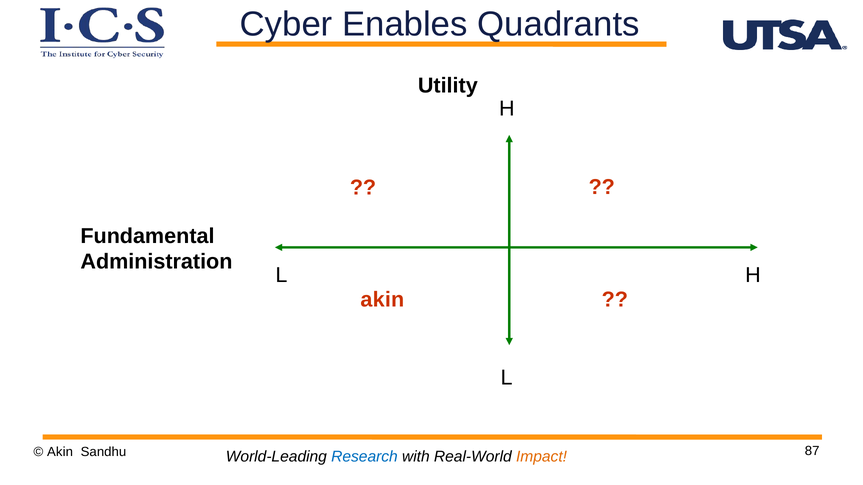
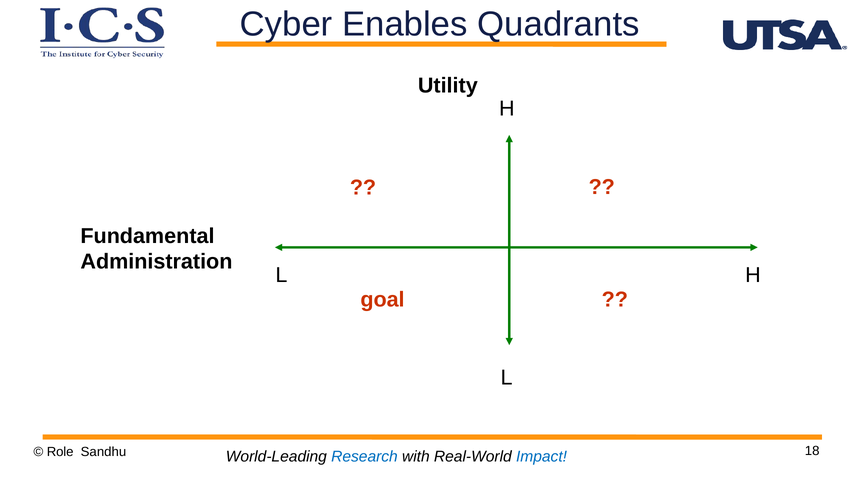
akin at (382, 300): akin -> goal
Akin at (60, 452): Akin -> Role
87: 87 -> 18
Impact colour: orange -> blue
